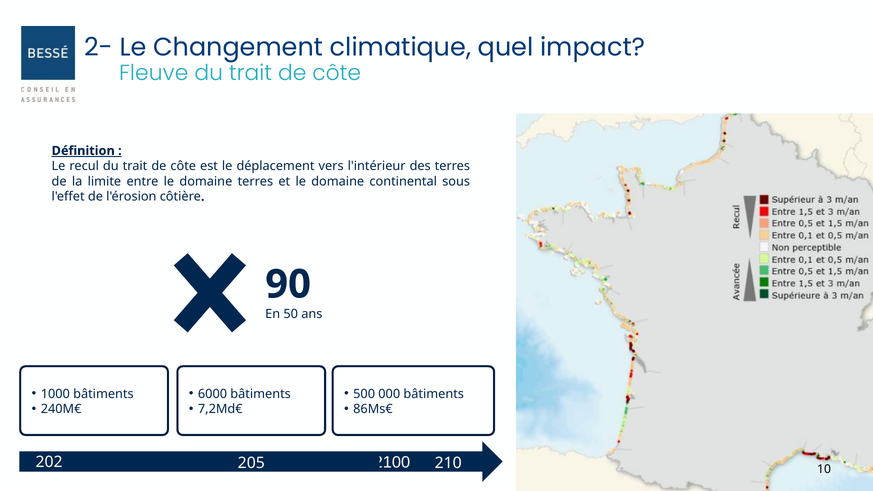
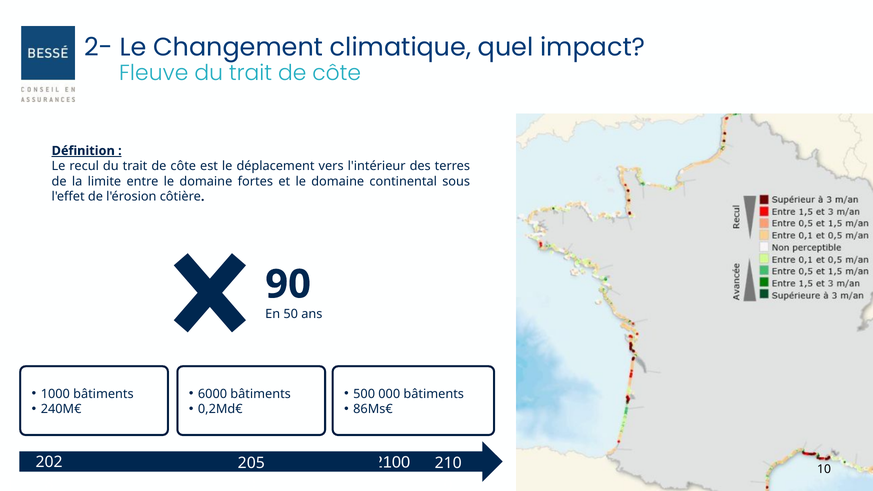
domaine terres: terres -> fortes
7,2Md€: 7,2Md€ -> 0,2Md€
